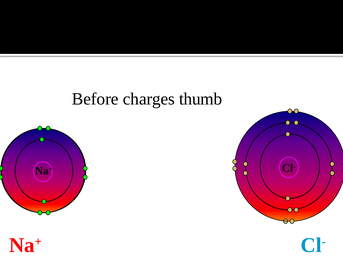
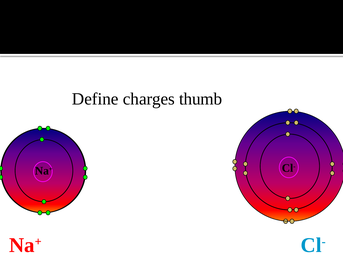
Before: Before -> Define
